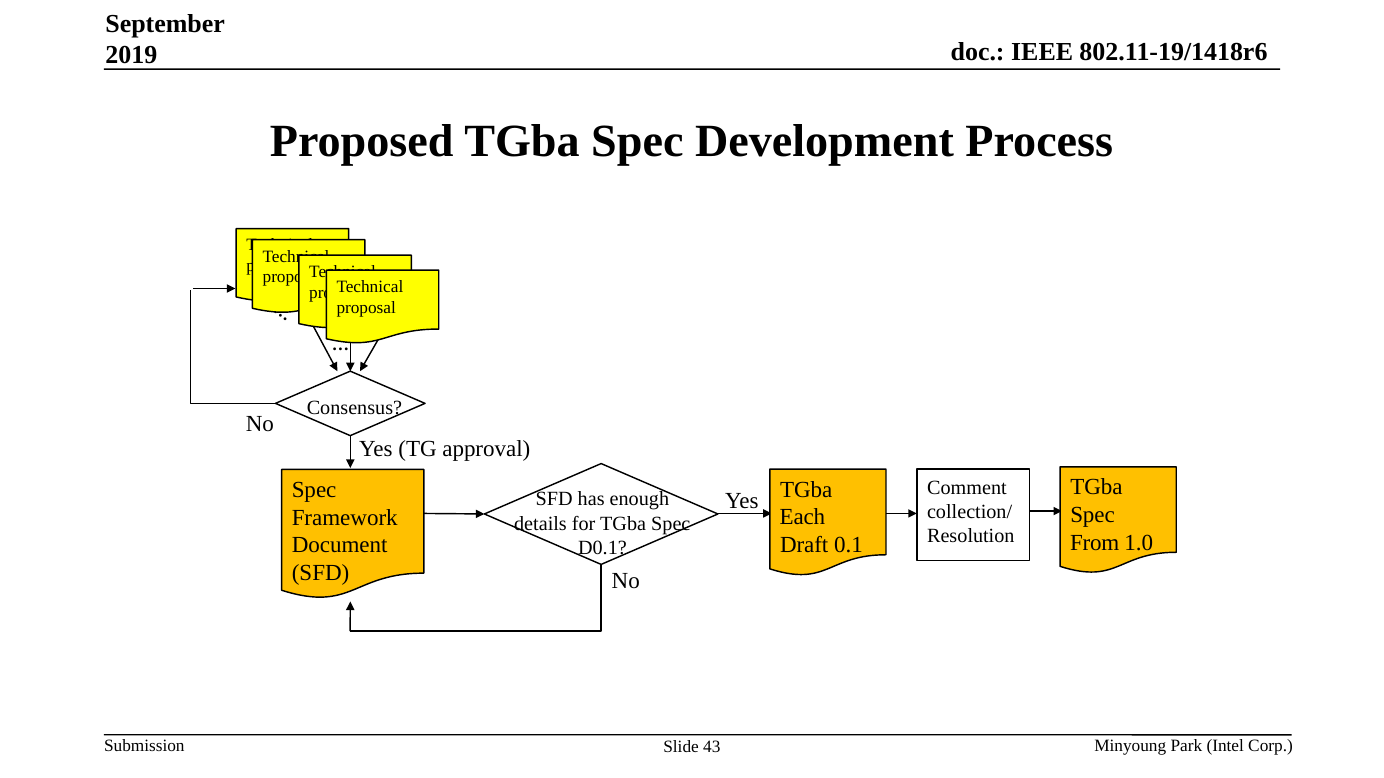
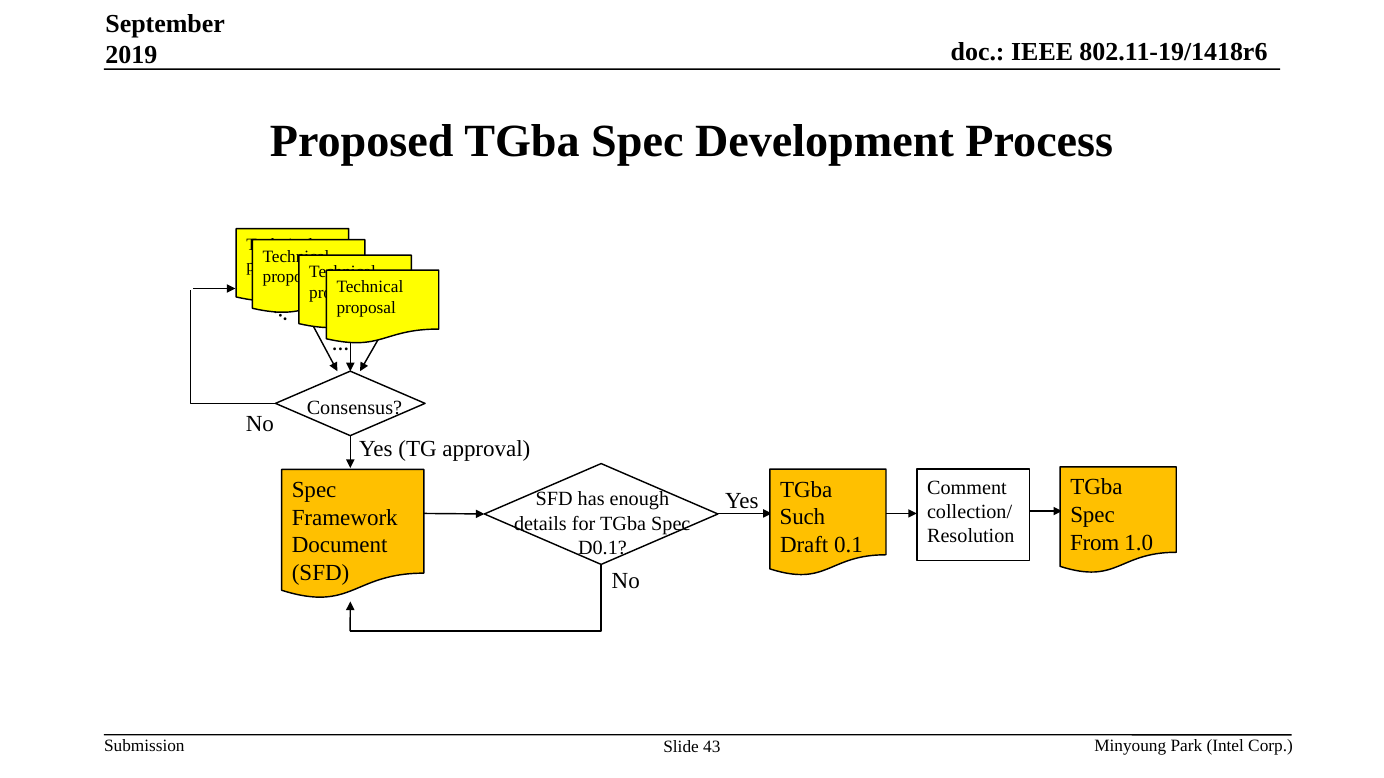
Each: Each -> Such
